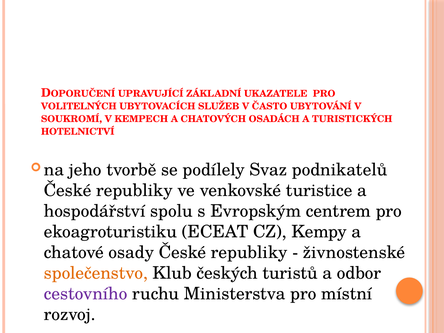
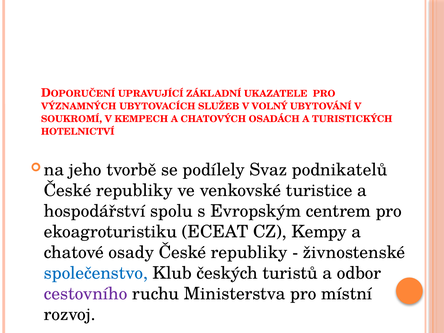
VOLITELNÝCH: VOLITELNÝCH -> VÝZNAMNÝCH
ČASTO: ČASTO -> VOLNÝ
společenstvo colour: orange -> blue
